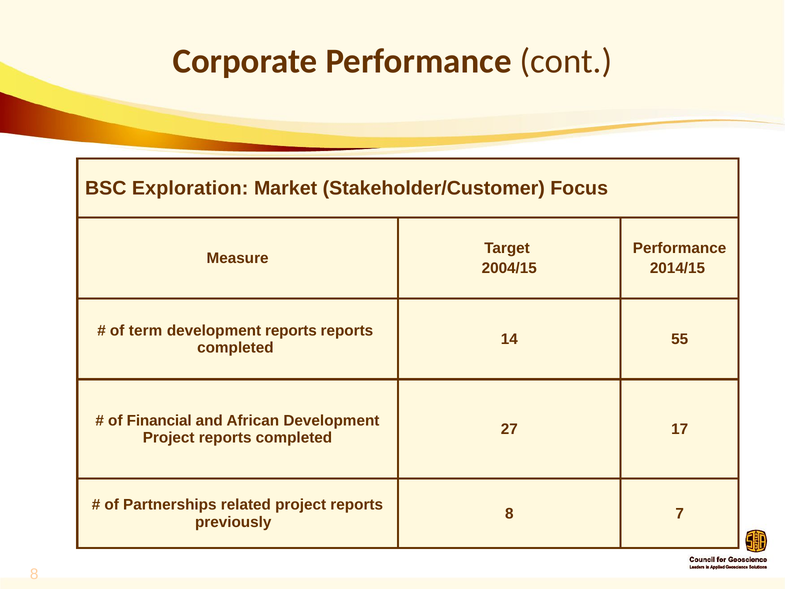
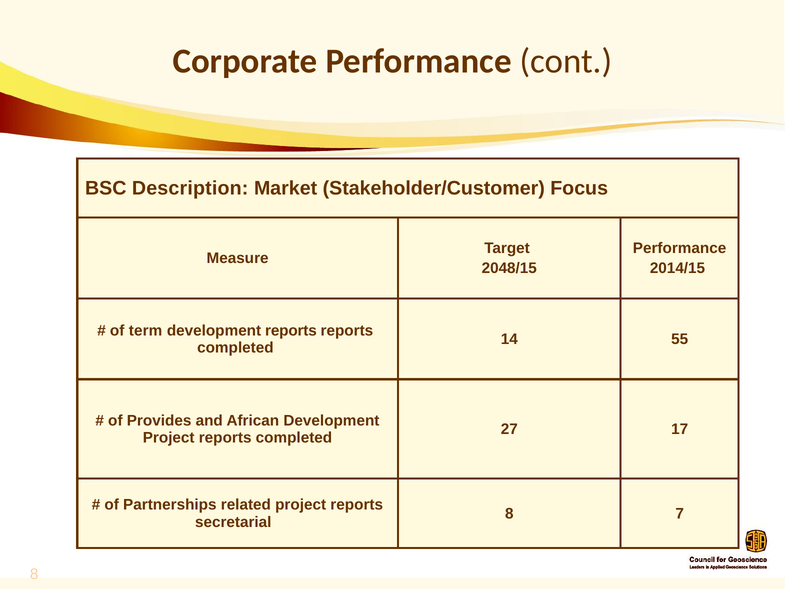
Exploration: Exploration -> Description
2004/15: 2004/15 -> 2048/15
Financial: Financial -> Provides
previously: previously -> secretarial
